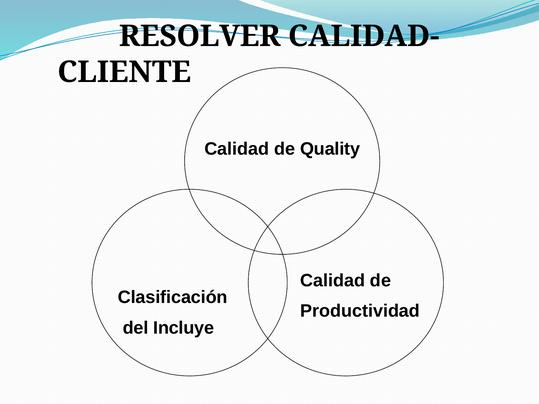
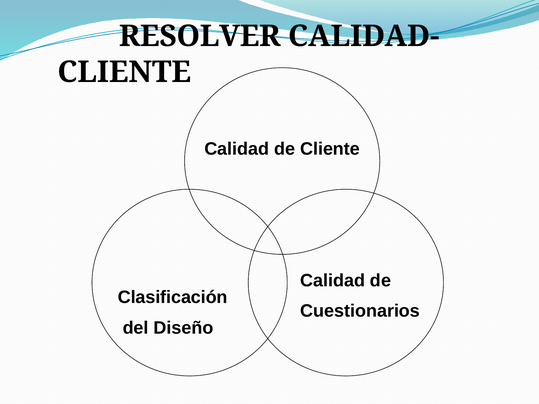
de Quality: Quality -> Cliente
Productividad: Productividad -> Cuestionarios
Incluye: Incluye -> Diseño
